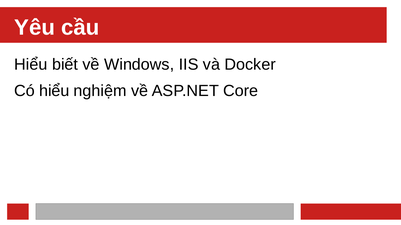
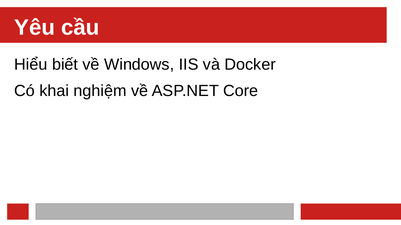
Có hiểu: hiểu -> khai
